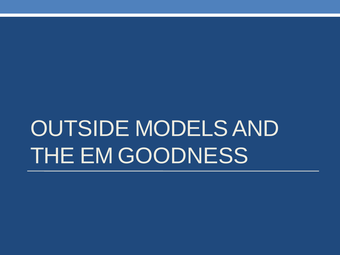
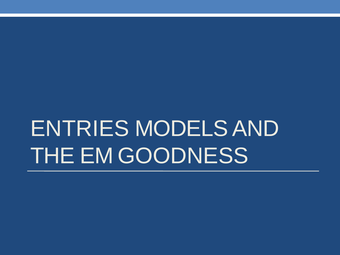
OUTSIDE: OUTSIDE -> ENTRIES
